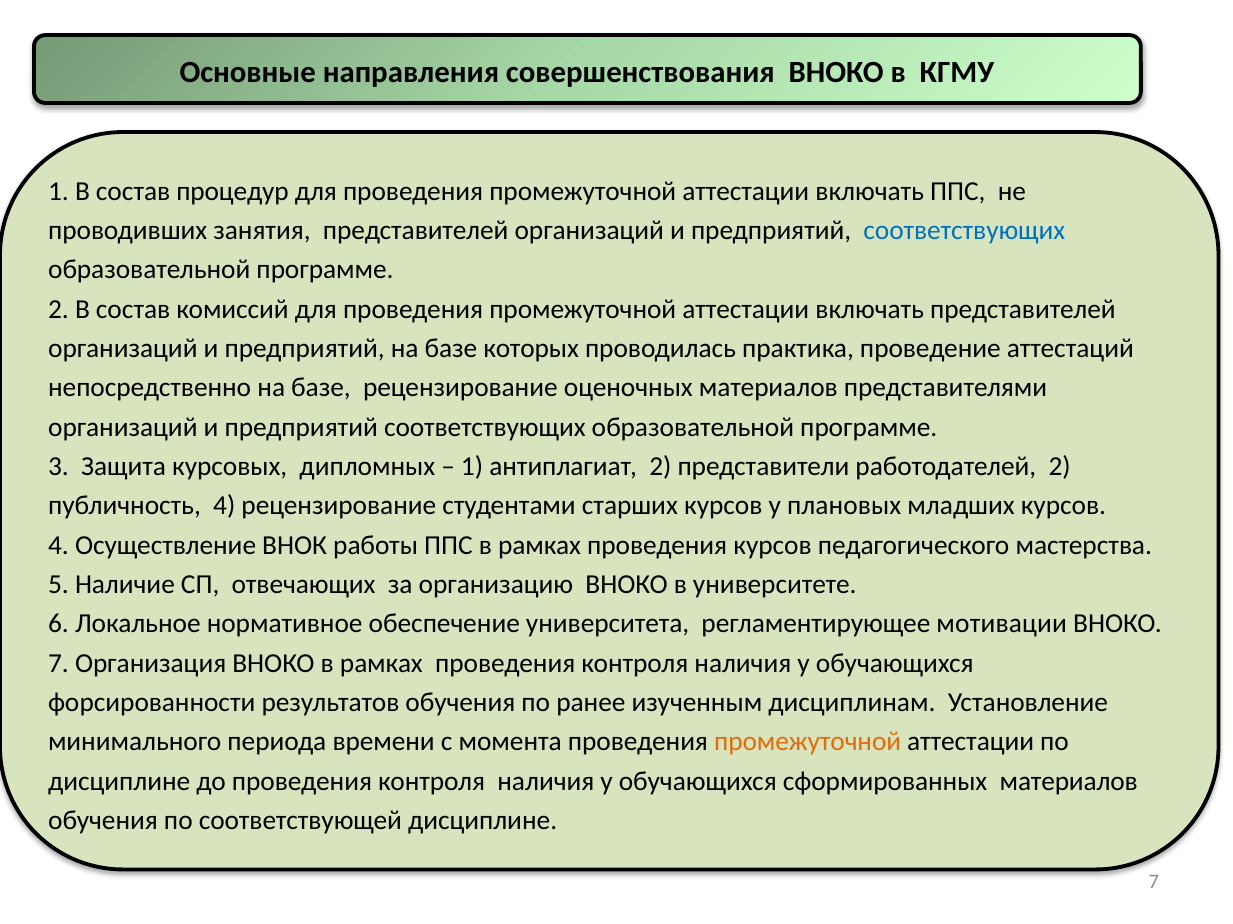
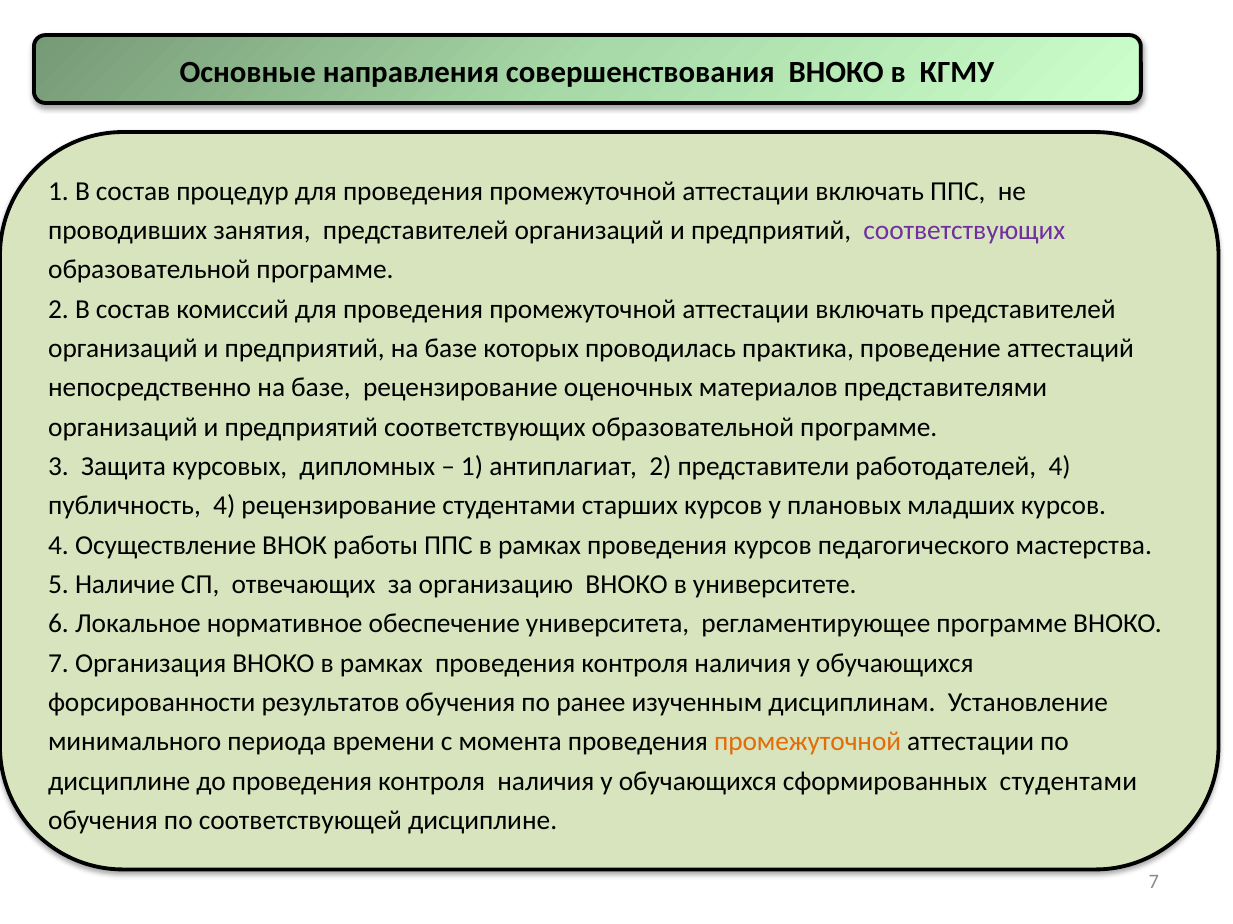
соответствующих at (964, 231) colour: blue -> purple
работодателей 2: 2 -> 4
регламентирующее мотивации: мотивации -> программе
сформированных материалов: материалов -> студентами
